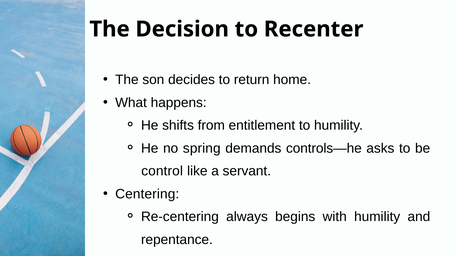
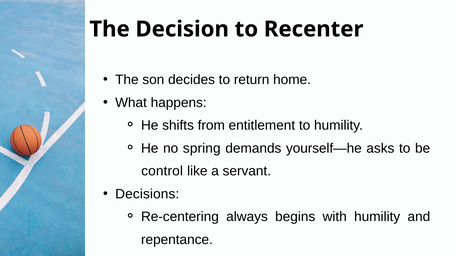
controls—he: controls—he -> yourself—he
Centering: Centering -> Decisions
